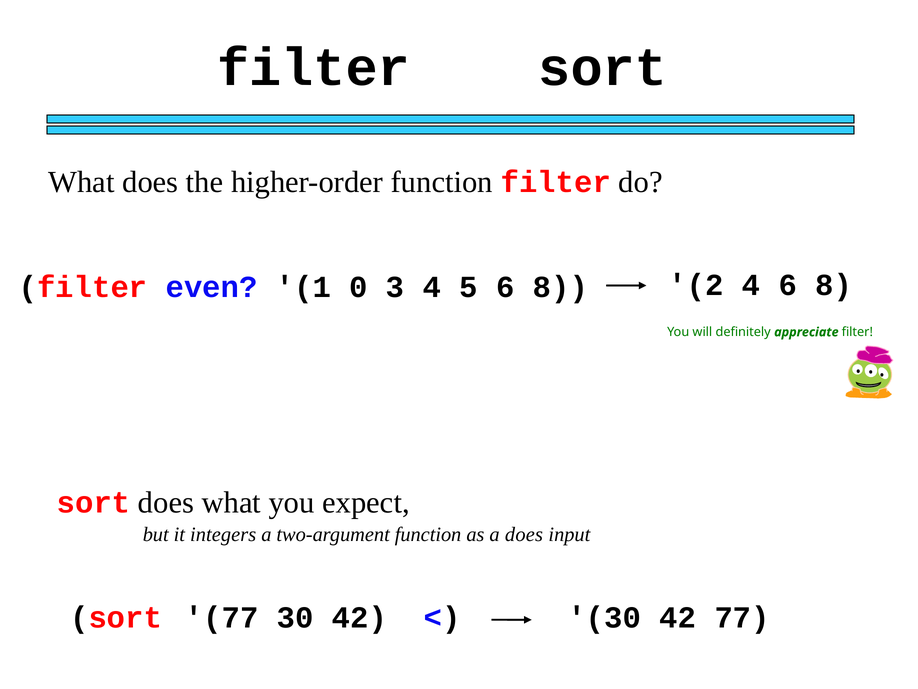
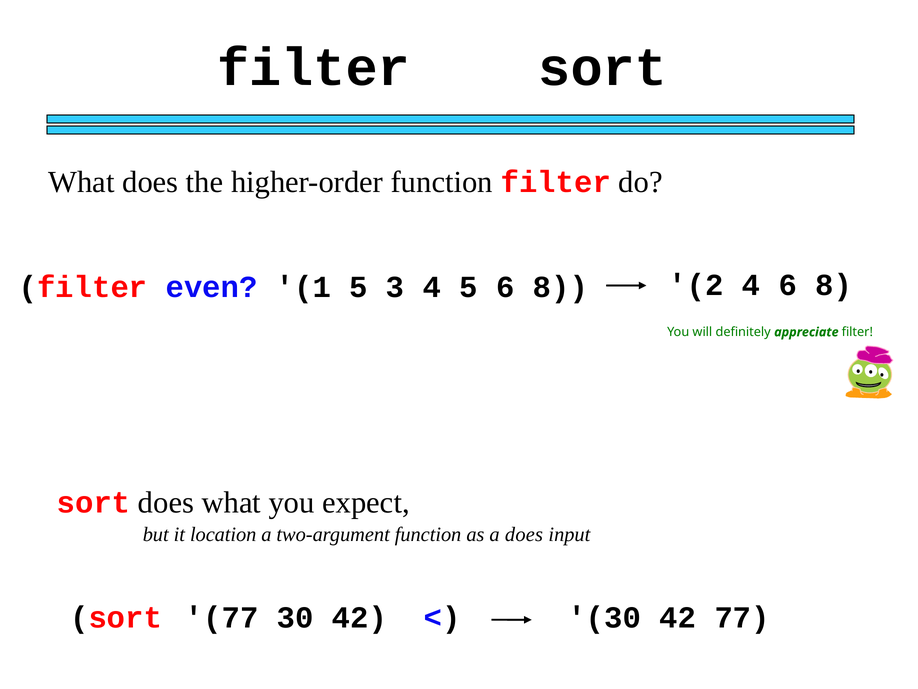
1 0: 0 -> 5
integers: integers -> location
